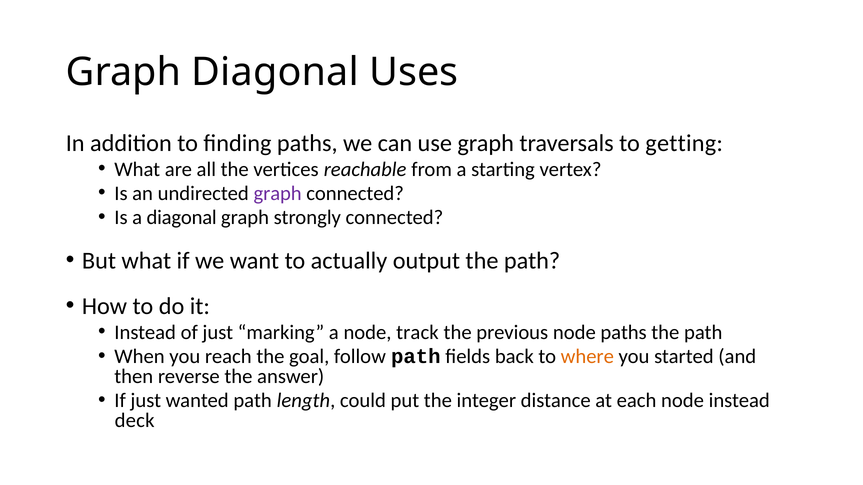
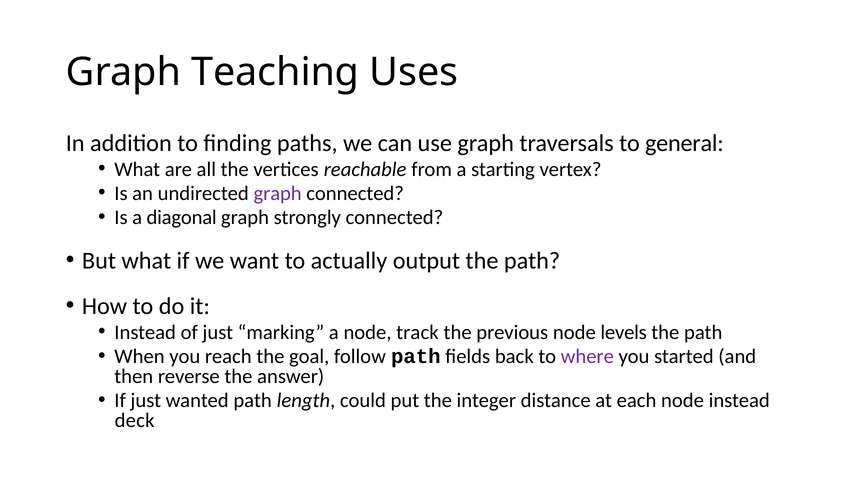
Graph Diagonal: Diagonal -> Teaching
getting: getting -> general
node paths: paths -> levels
where colour: orange -> purple
